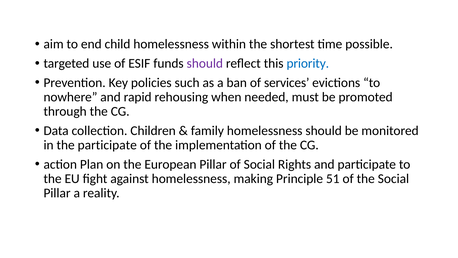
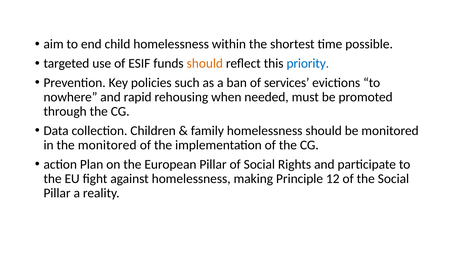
should at (205, 63) colour: purple -> orange
the participate: participate -> monitored
51: 51 -> 12
